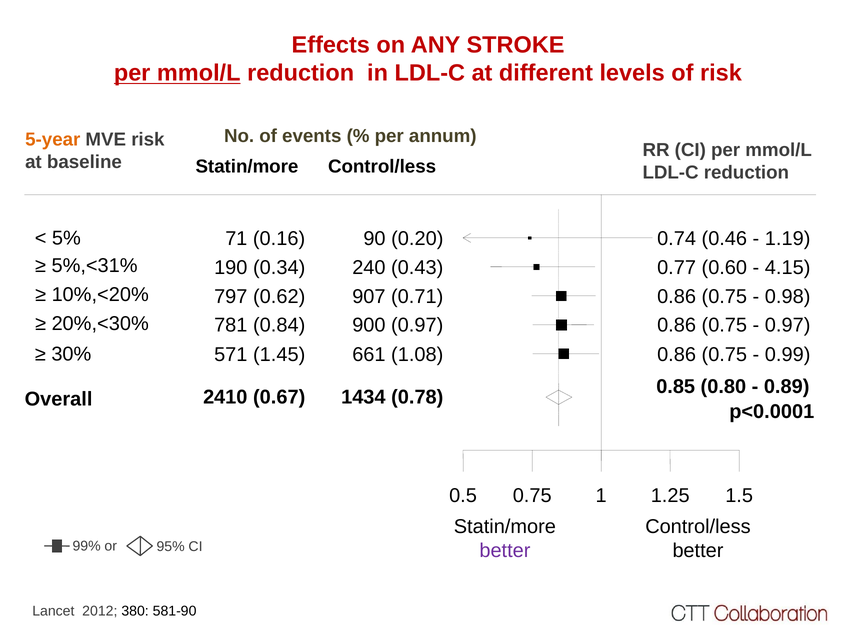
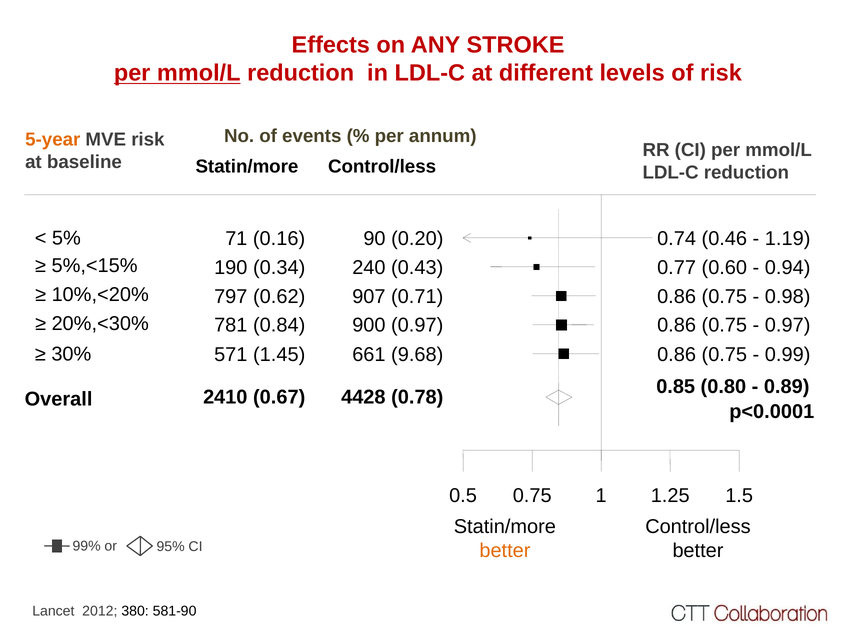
5%,<31%: 5%,<31% -> 5%,<15%
4.15: 4.15 -> 0.94
1.08: 1.08 -> 9.68
1434: 1434 -> 4428
better at (505, 550) colour: purple -> orange
